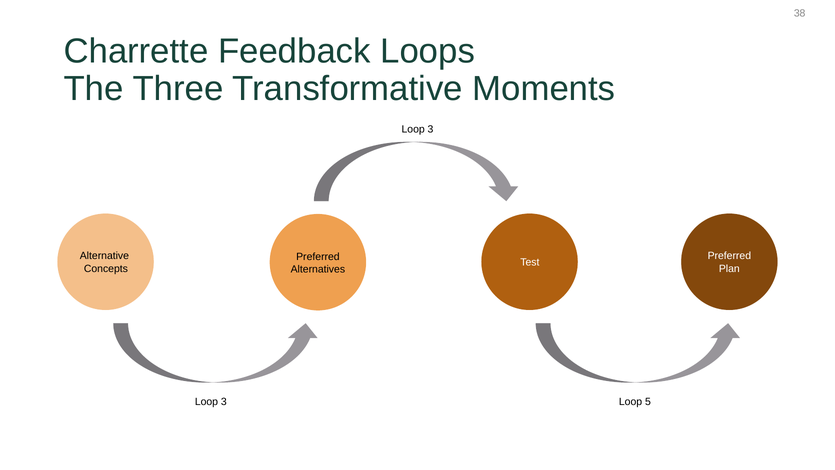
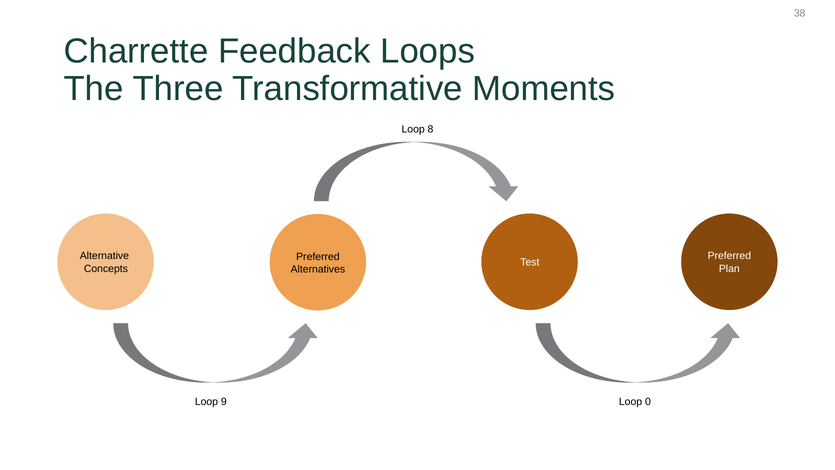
3 at (431, 129): 3 -> 8
3 at (224, 402): 3 -> 9
5: 5 -> 0
